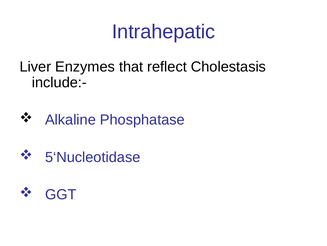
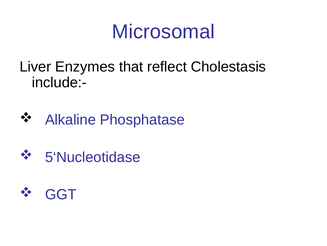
Intrahepatic: Intrahepatic -> Microsomal
